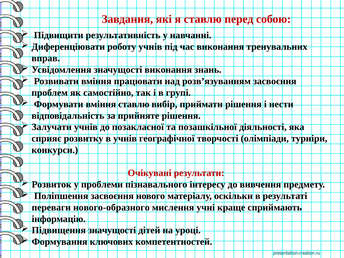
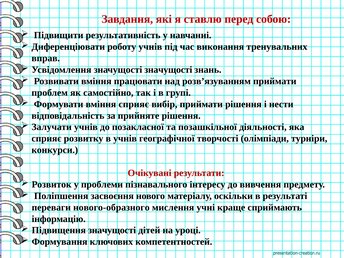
значущості виконання: виконання -> значущості
розв’язуванням засвоєння: засвоєння -> приймати
вміння ставлю: ставлю -> сприяє
